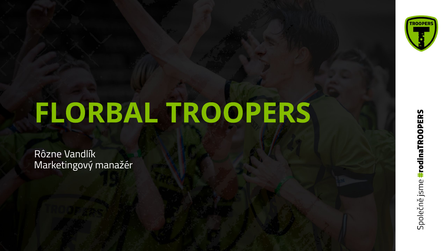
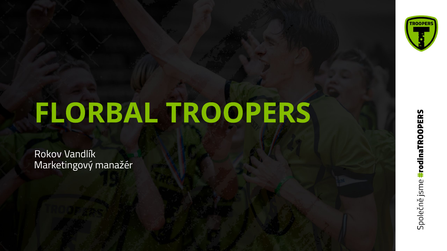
Rôzne: Rôzne -> Rokov
